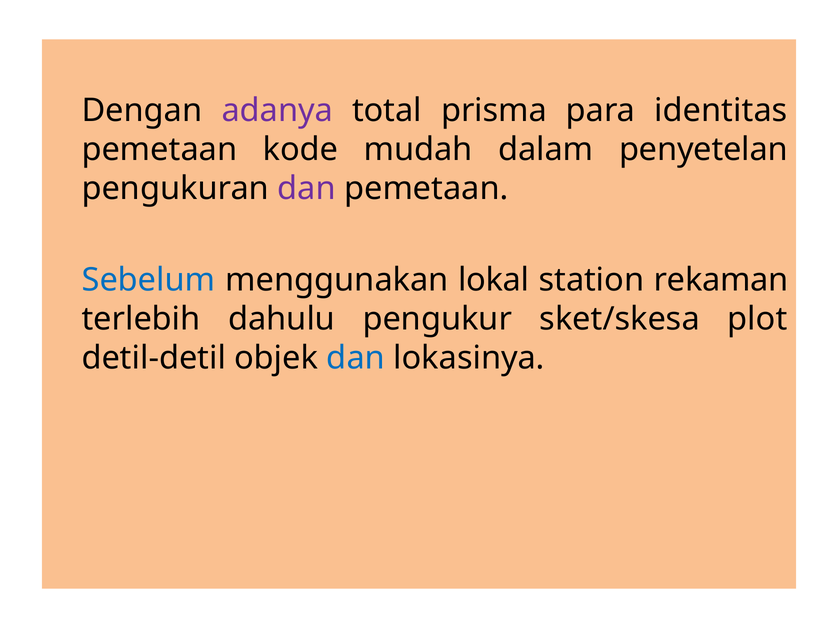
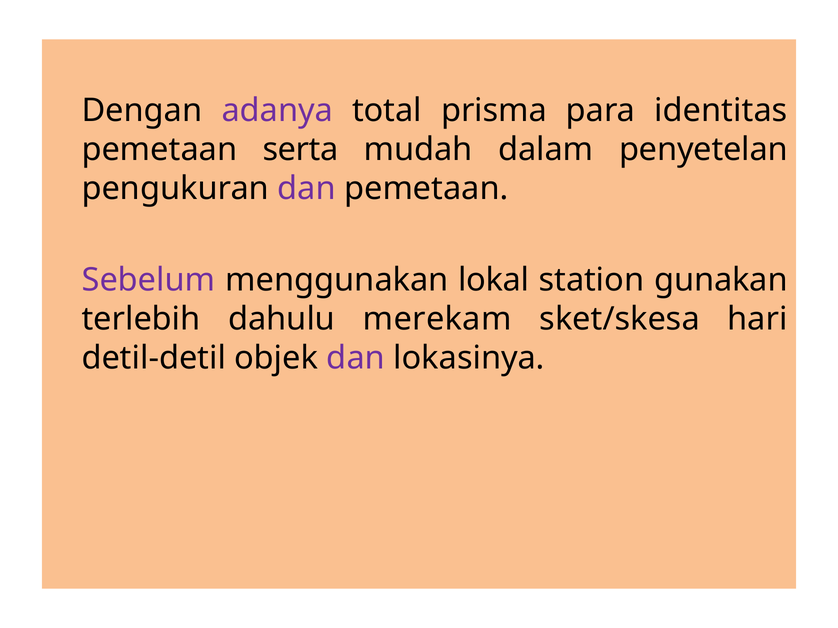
kode: kode -> serta
Sebelum colour: blue -> purple
rekaman: rekaman -> gunakan
pengukur: pengukur -> merekam
plot: plot -> hari
dan at (356, 358) colour: blue -> purple
